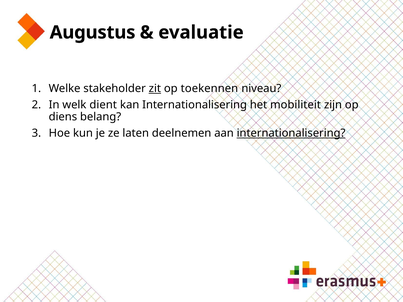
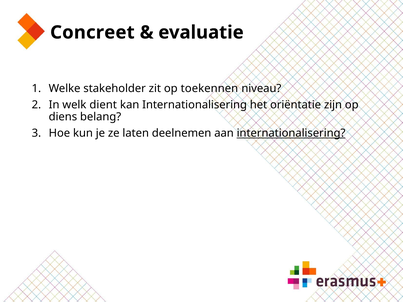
Augustus: Augustus -> Concreet
zit underline: present -> none
mobiliteit: mobiliteit -> oriëntatie
